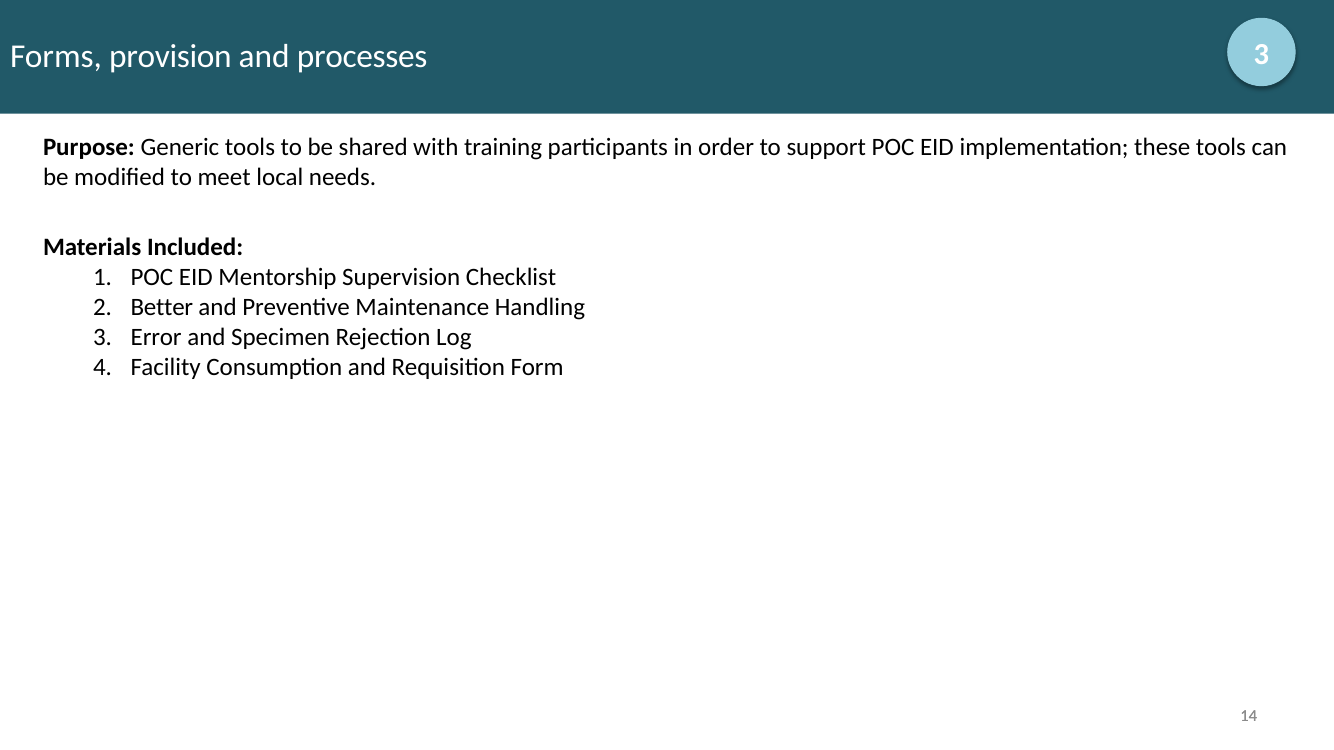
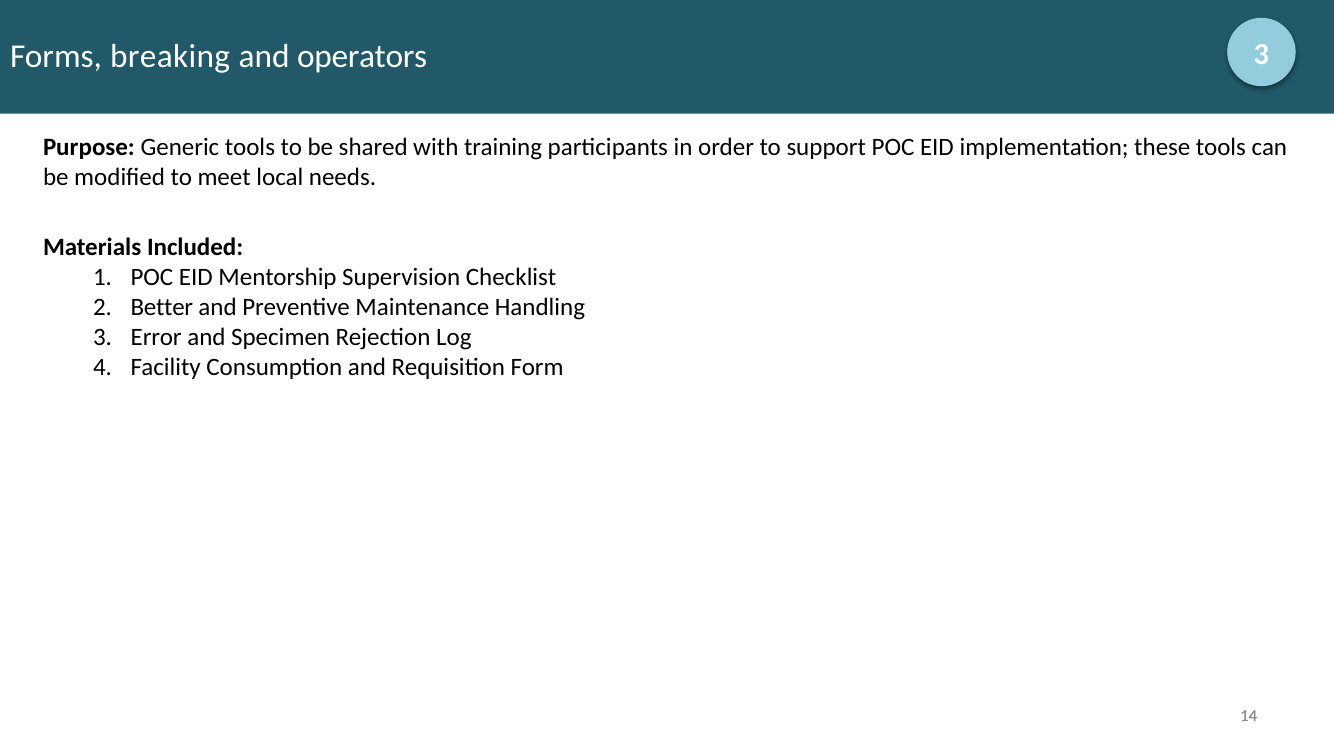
provision: provision -> breaking
processes: processes -> operators
